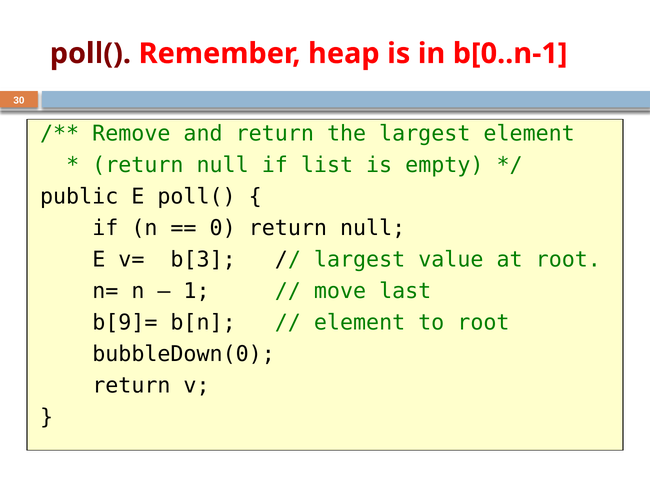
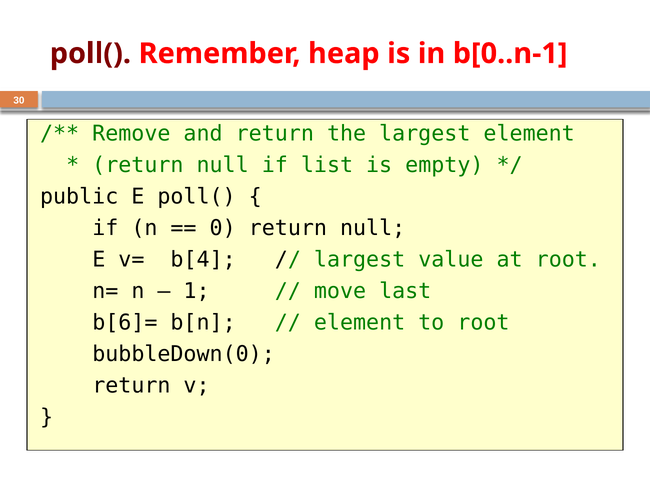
b[3: b[3 -> b[4
b[9]=: b[9]= -> b[6]=
